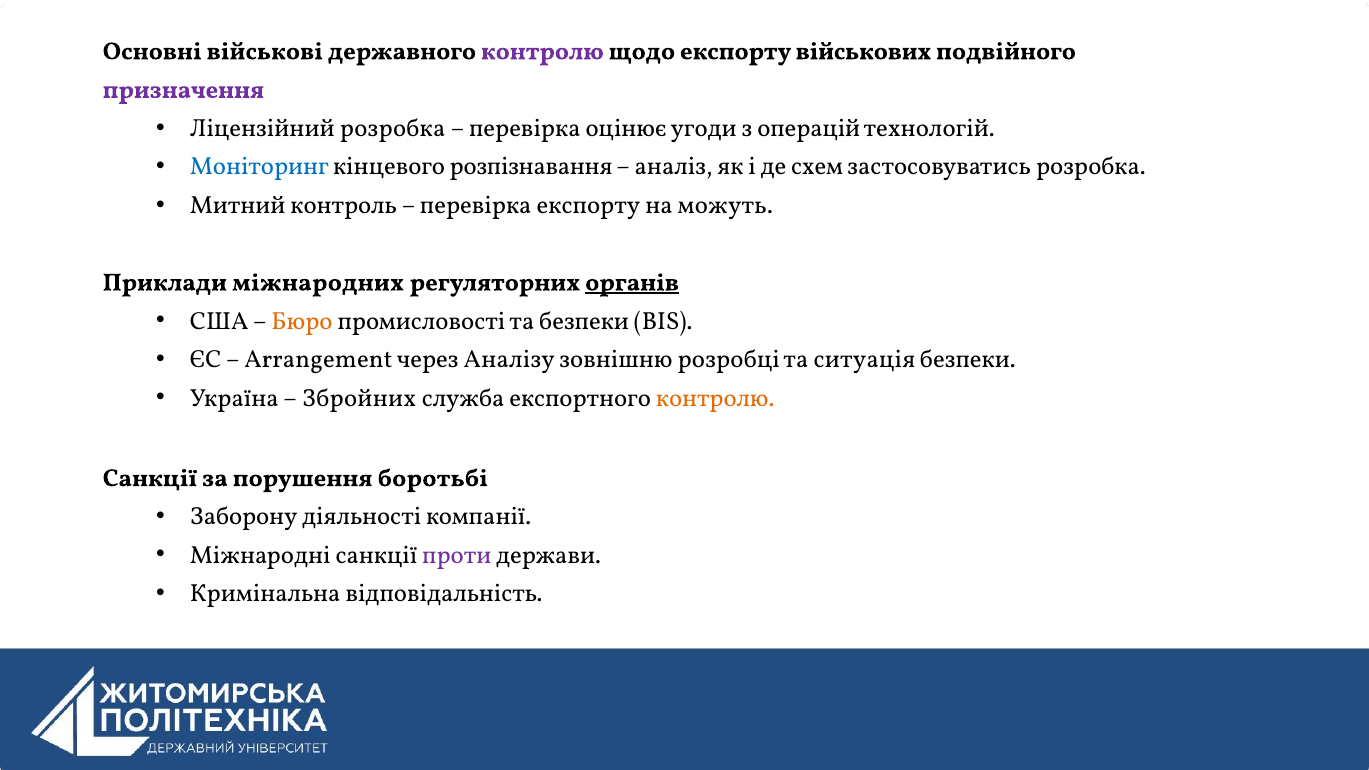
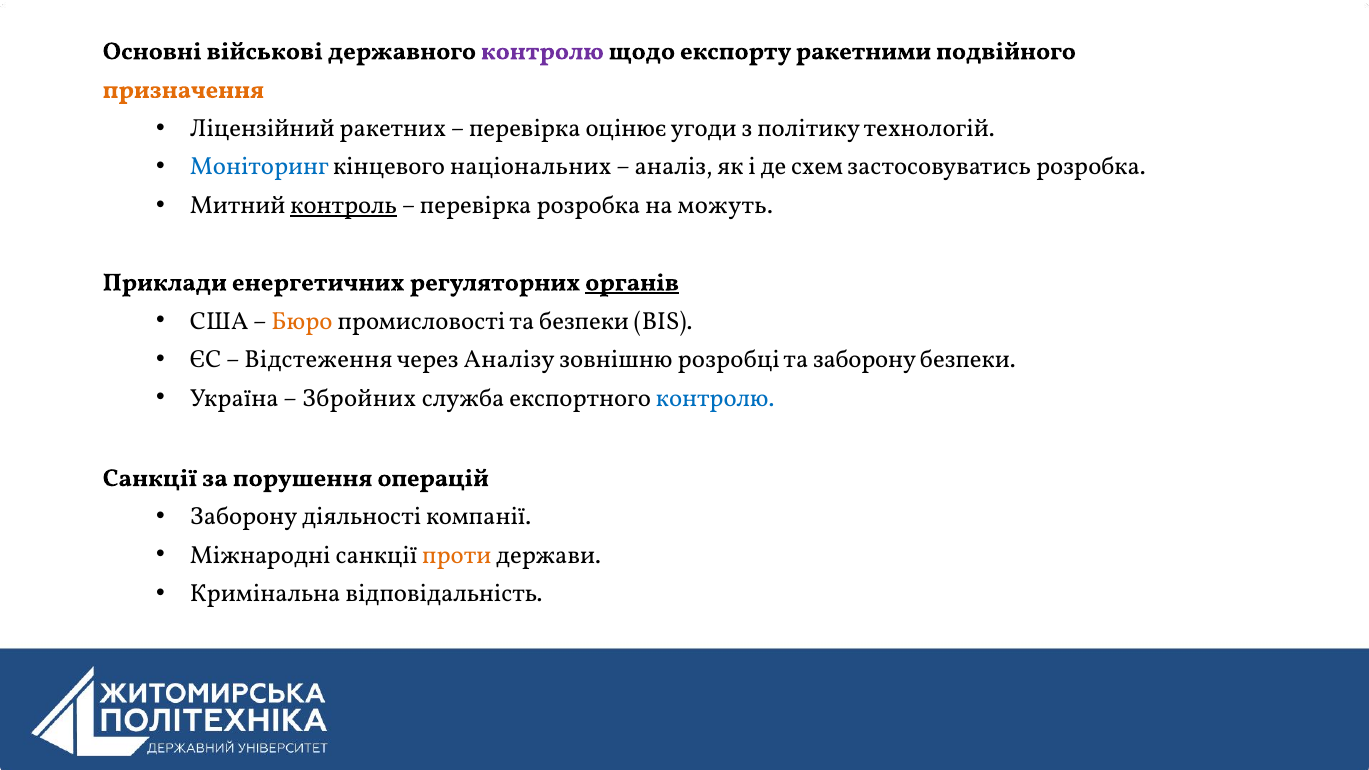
військових: військових -> ракетними
призначення colour: purple -> orange
Ліцензійний розробка: розробка -> ракетних
операцій: операцій -> політику
розпізнавання: розпізнавання -> національних
контроль underline: none -> present
перевірка експорту: експорту -> розробка
міжнародних: міжнародних -> енергетичних
Arrangement: Arrangement -> Відстеження
та ситуація: ситуація -> заборону
контролю at (715, 398) colour: orange -> blue
боротьбі: боротьбі -> операцій
проти colour: purple -> orange
